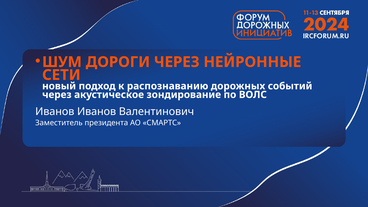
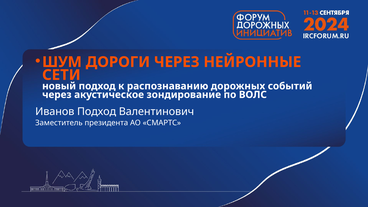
Иванов Иванов: Иванов -> Подход
